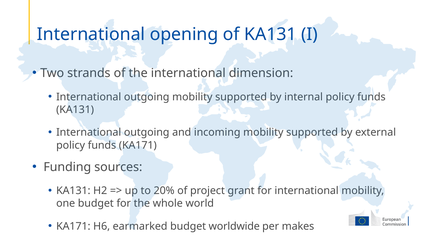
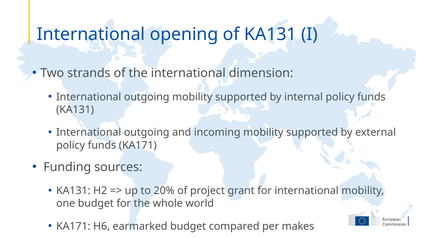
worldwide: worldwide -> compared
